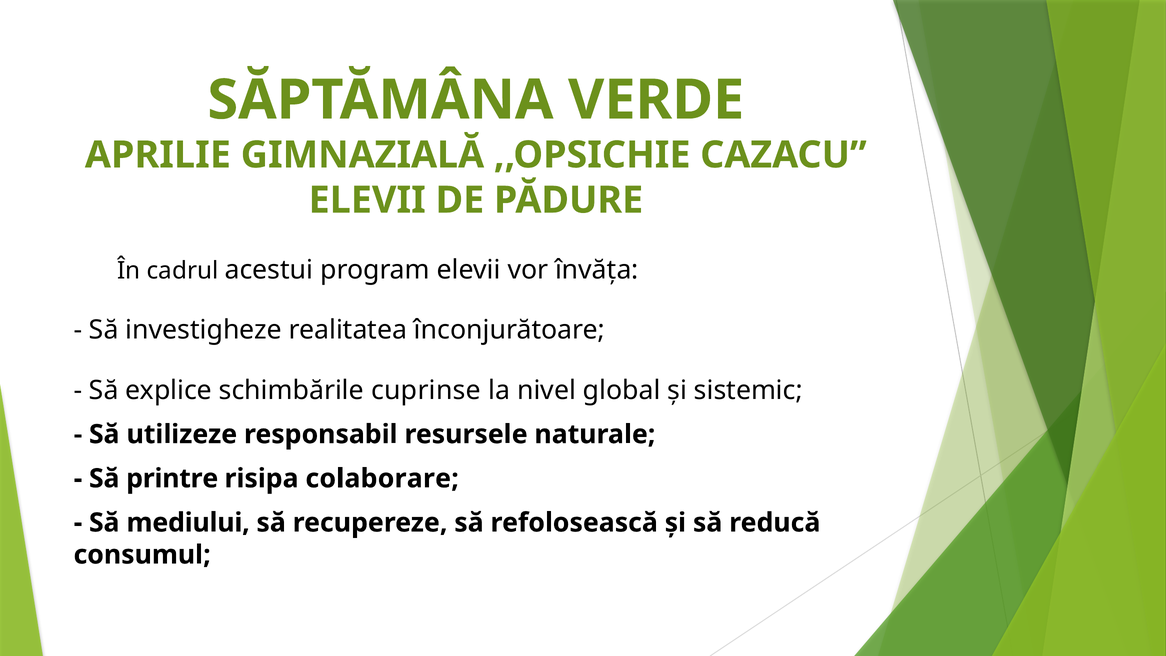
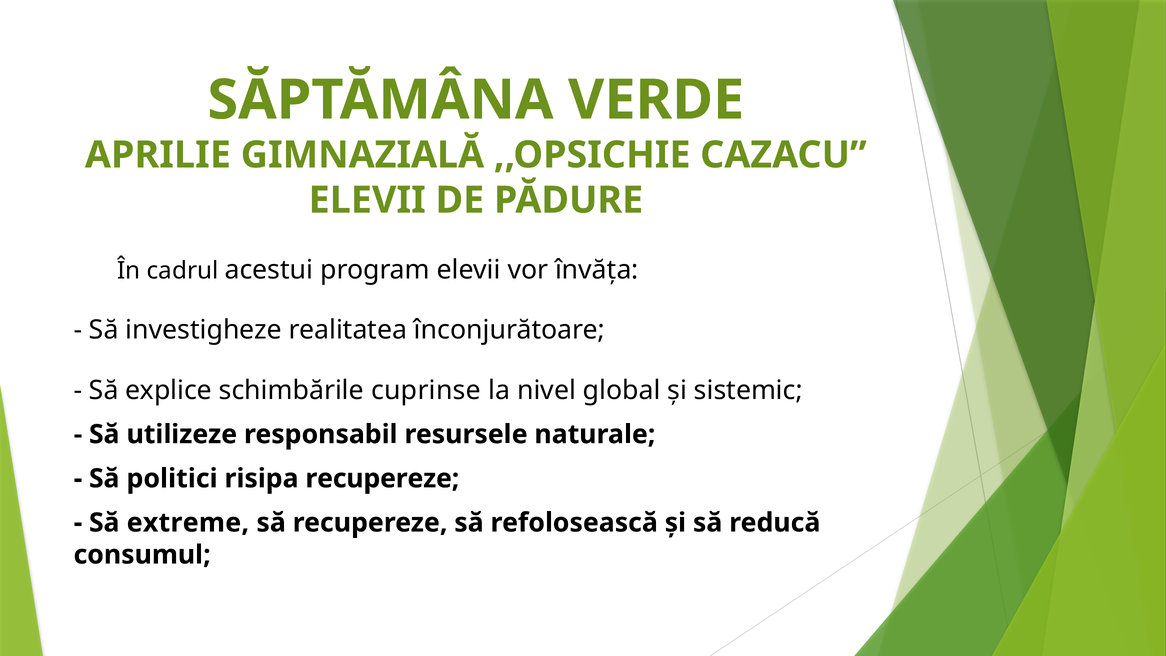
printre: printre -> politici
risipa colaborare: colaborare -> recupereze
mediului: mediului -> extreme
